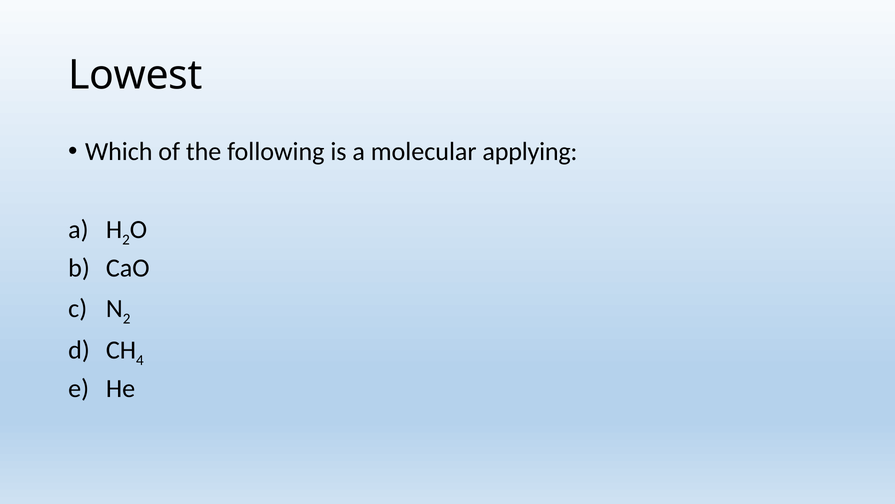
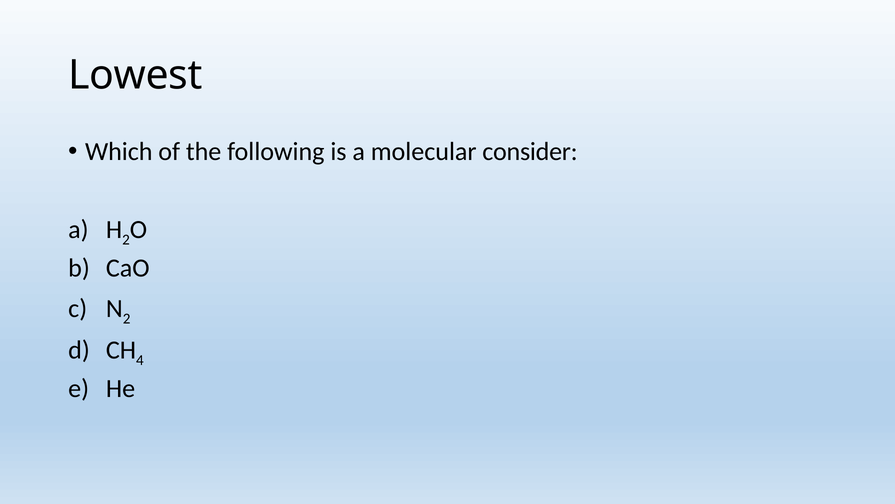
applying: applying -> consider
